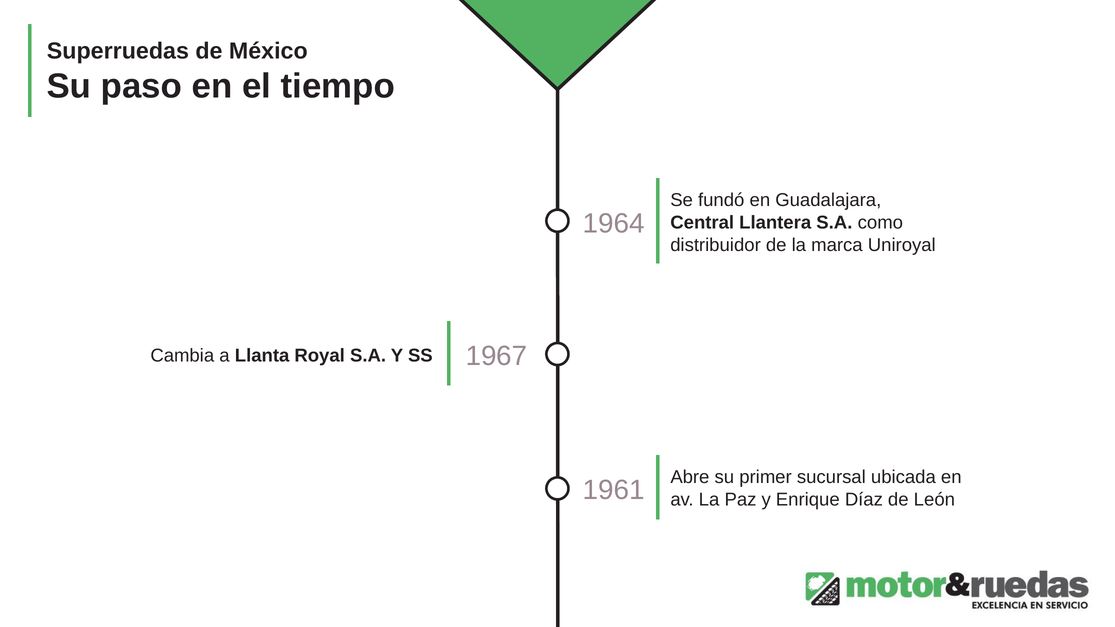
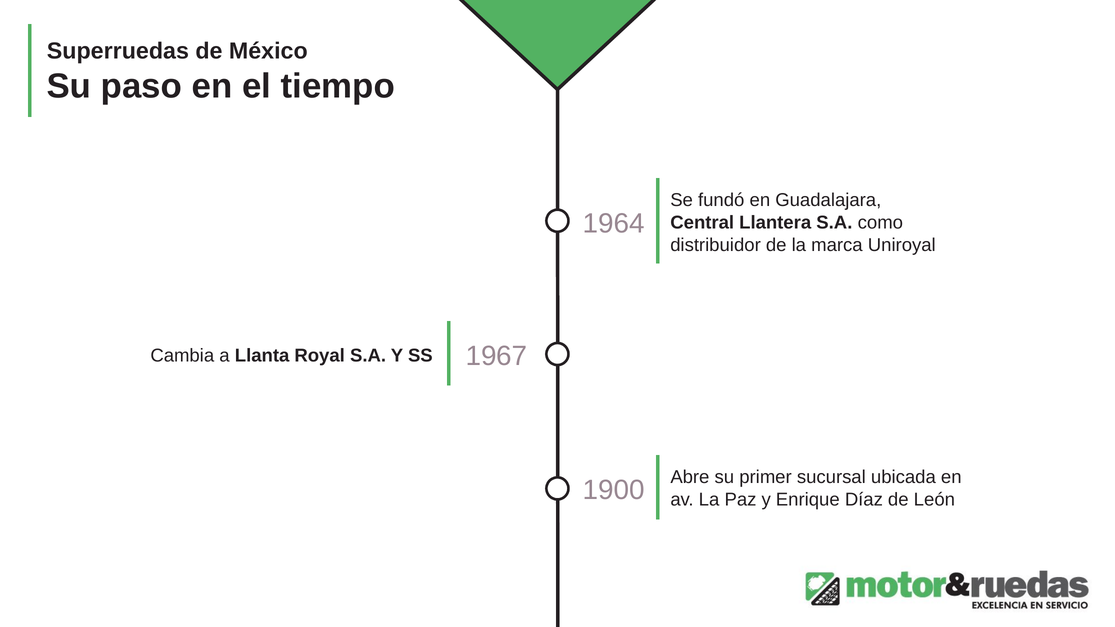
1961: 1961 -> 1900
